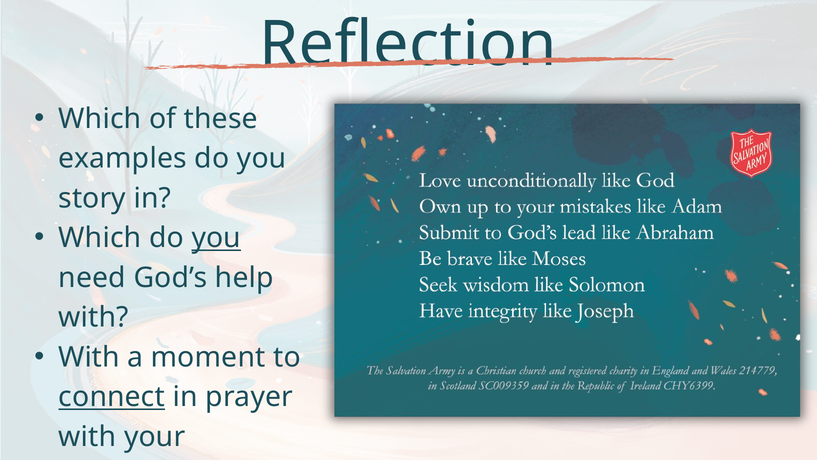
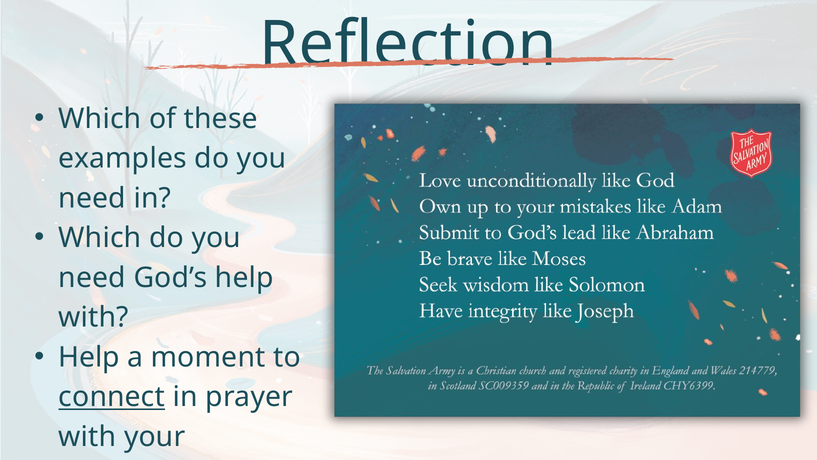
story at (92, 198): story -> need
you at (216, 238) underline: present -> none
With at (89, 357): With -> Help
